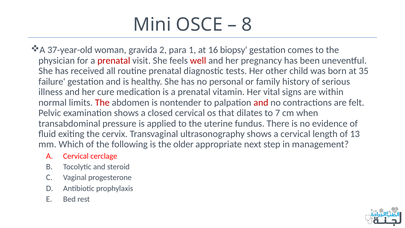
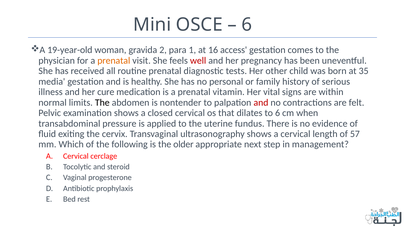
8 at (247, 25): 8 -> 6
37-year-old: 37-year-old -> 19-year-old
biopsy: biopsy -> access
prenatal at (114, 61) colour: red -> orange
failure: failure -> media
The at (102, 102) colour: red -> black
to 7: 7 -> 6
13: 13 -> 57
